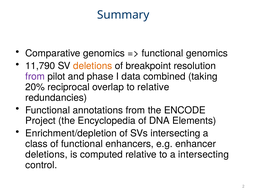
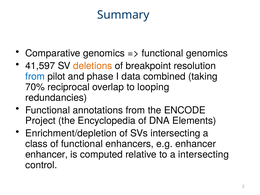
11,790: 11,790 -> 41,597
from at (35, 77) colour: purple -> blue
20%: 20% -> 70%
to relative: relative -> looping
deletions at (46, 154): deletions -> enhancer
